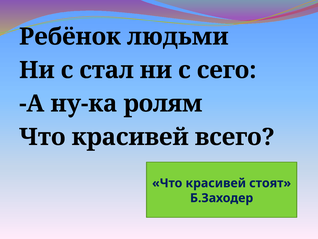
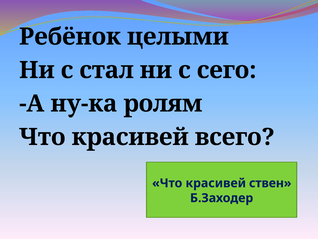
людьми: людьми -> целыми
стоят: стоят -> ствен
